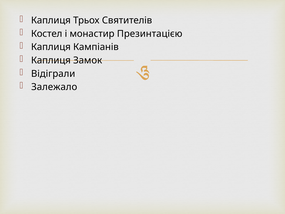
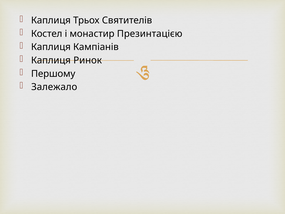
Замок: Замок -> Ринок
Відіграли: Відіграли -> Першому
